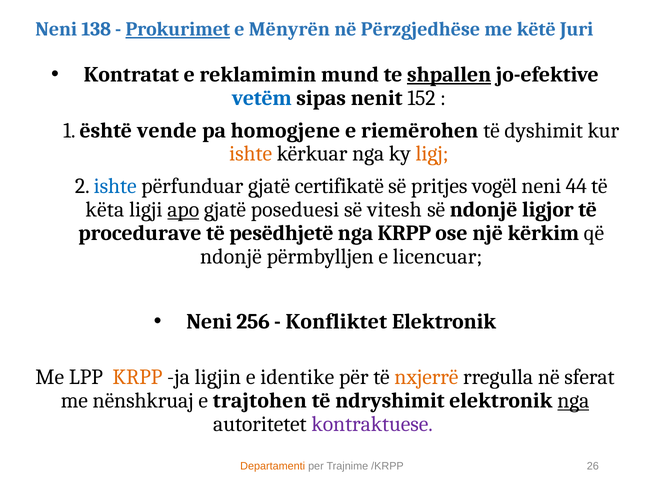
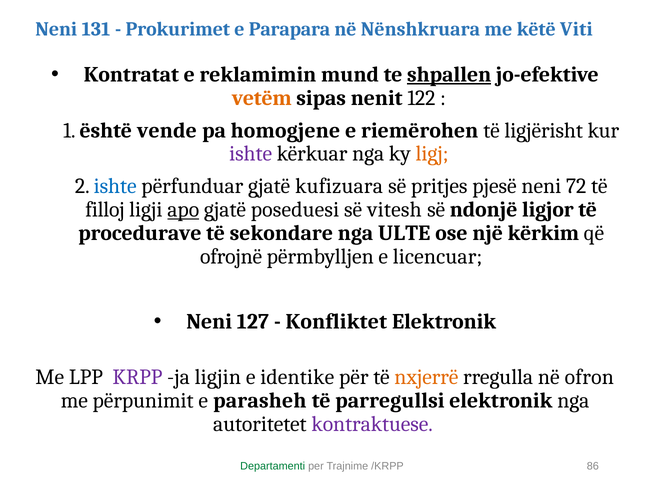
138: 138 -> 131
Prokurimet underline: present -> none
Mënyrën: Mënyrën -> Parapara
Përzgjedhëse: Përzgjedhëse -> Nënshkruara
Juri: Juri -> Viti
vetëm colour: blue -> orange
152: 152 -> 122
dyshimit: dyshimit -> ligjërisht
ishte at (251, 154) colour: orange -> purple
certifikatë: certifikatë -> kufizuara
vogël: vogël -> pjesë
44: 44 -> 72
këta: këta -> filloj
pesëdhjetë: pesëdhjetë -> sekondare
nga KRPP: KRPP -> ULTE
ndonjë at (231, 256): ndonjë -> ofrojnë
256: 256 -> 127
KRPP at (137, 377) colour: orange -> purple
sferat: sferat -> ofron
nënshkruaj: nënshkruaj -> përpunimit
trajtohen: trajtohen -> parasheh
ndryshimit: ndryshimit -> parregullsi
nga at (573, 400) underline: present -> none
Departamenti colour: orange -> green
26: 26 -> 86
